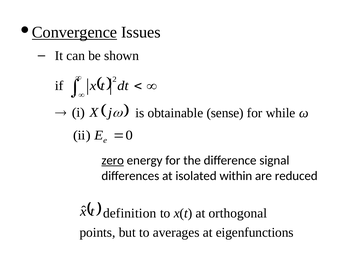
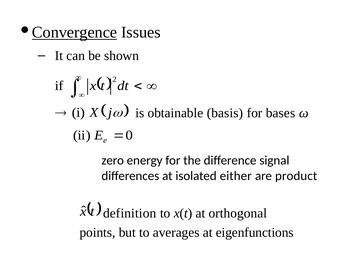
sense: sense -> basis
while: while -> bases
zero underline: present -> none
within: within -> either
reduced: reduced -> product
